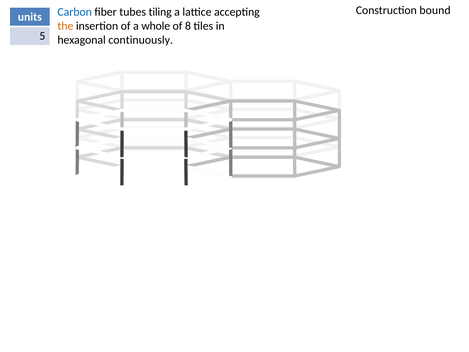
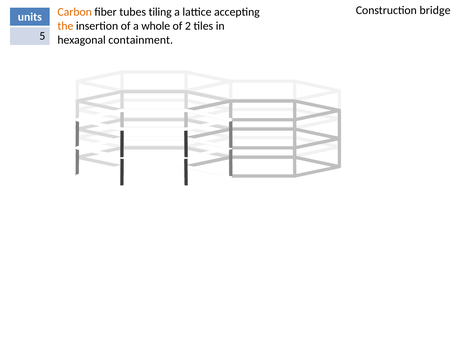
bound: bound -> bridge
Carbon colour: blue -> orange
8: 8 -> 2
continuously: continuously -> containment
